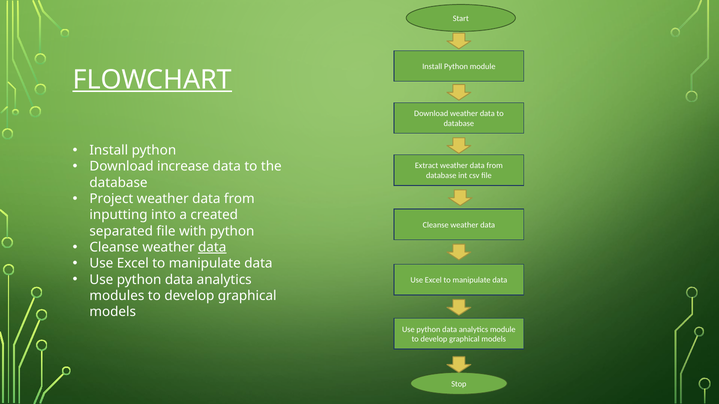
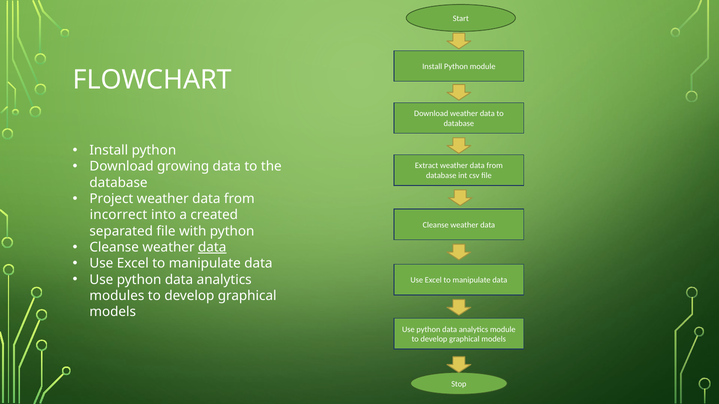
FLOWCHART underline: present -> none
increase: increase -> growing
inputting: inputting -> incorrect
